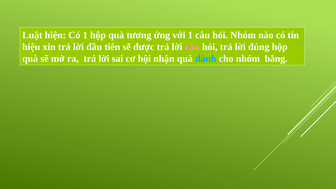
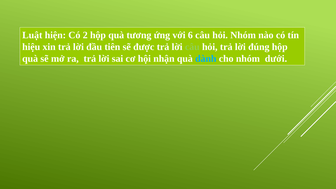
Có 1: 1 -> 2
với 1: 1 -> 6
câu at (192, 47) colour: pink -> light green
bằng: bằng -> dưới
